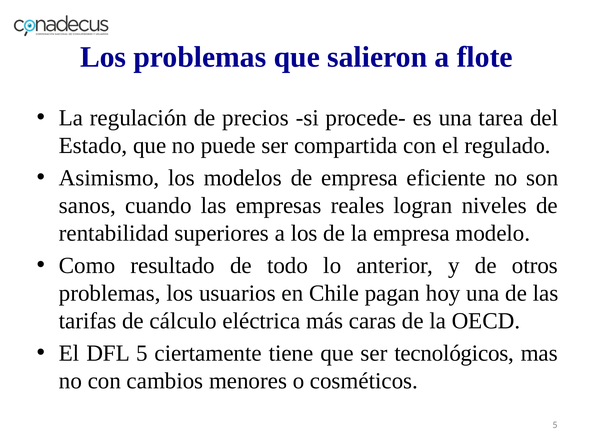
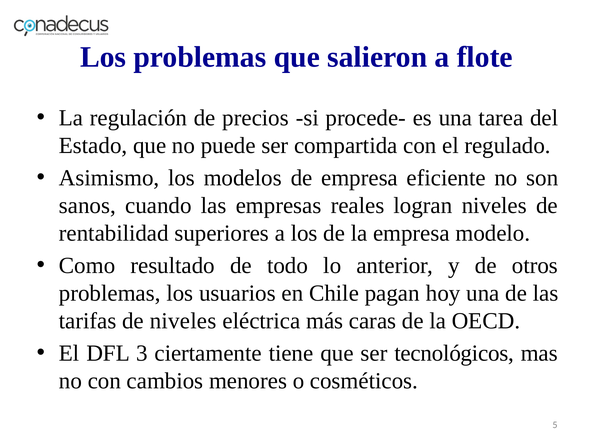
de cálculo: cálculo -> niveles
DFL 5: 5 -> 3
